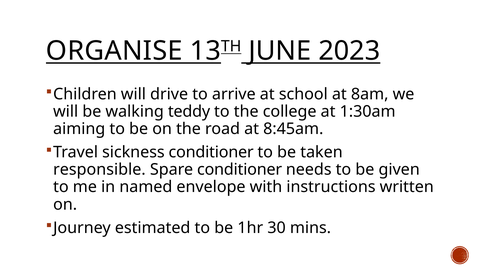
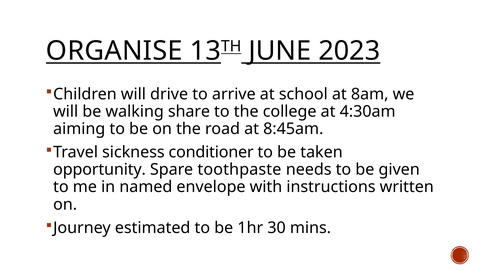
teddy: teddy -> share
1:30am: 1:30am -> 4:30am
responsible: responsible -> opportunity
Spare conditioner: conditioner -> toothpaste
